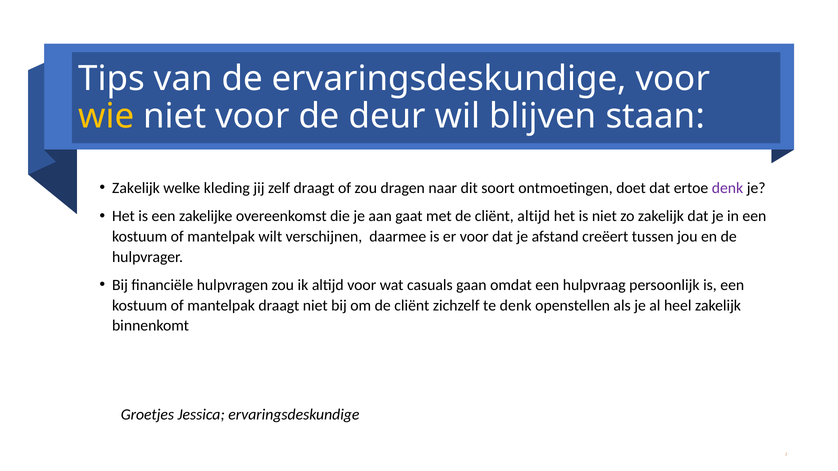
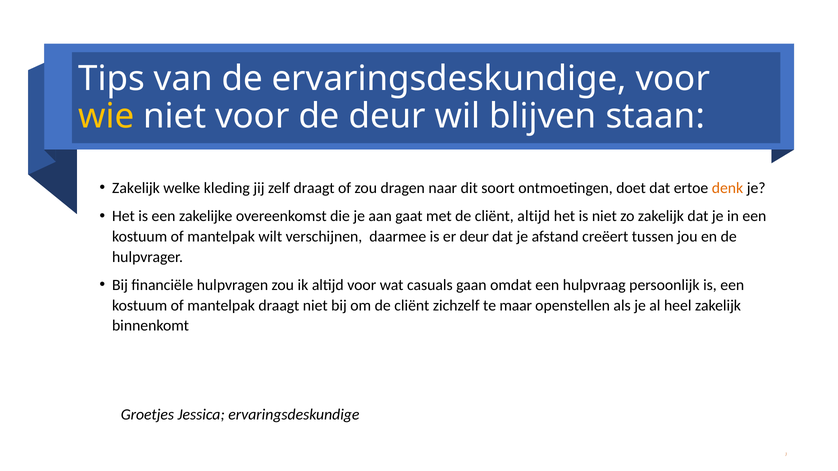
denk at (728, 188) colour: purple -> orange
er voor: voor -> deur
te denk: denk -> maar
